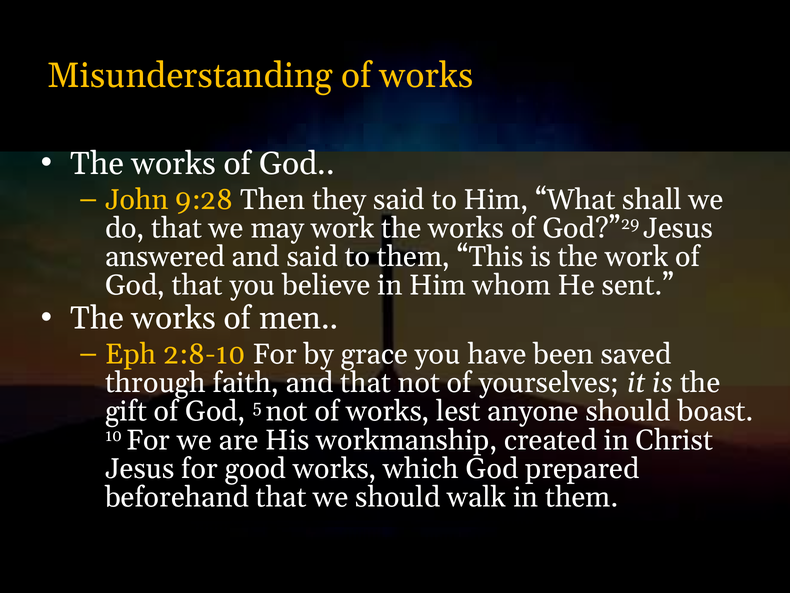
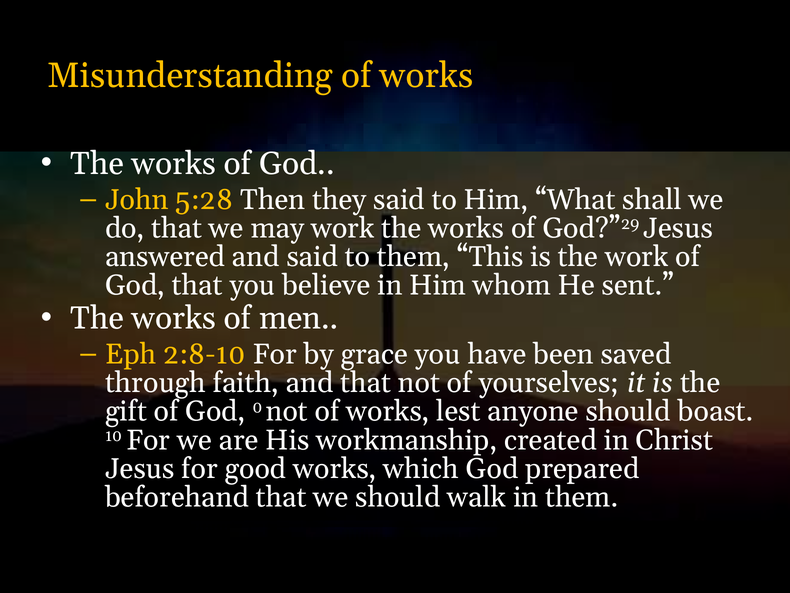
9:28: 9:28 -> 5:28
5: 5 -> 0
